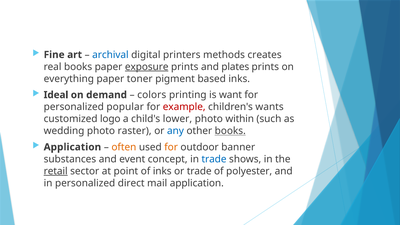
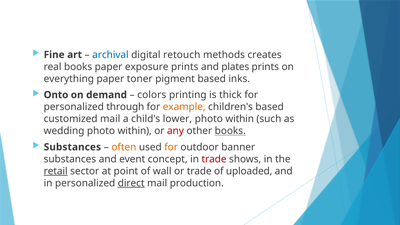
printers: printers -> retouch
exposure underline: present -> none
Ideal: Ideal -> Onto
want: want -> thick
popular: popular -> through
example colour: red -> orange
children's wants: wants -> based
customized logo: logo -> mail
wedding photo raster: raster -> within
any colour: blue -> red
Application at (72, 147): Application -> Substances
trade at (214, 159) colour: blue -> red
of inks: inks -> wall
polyester: polyester -> uploaded
direct underline: none -> present
mail application: application -> production
